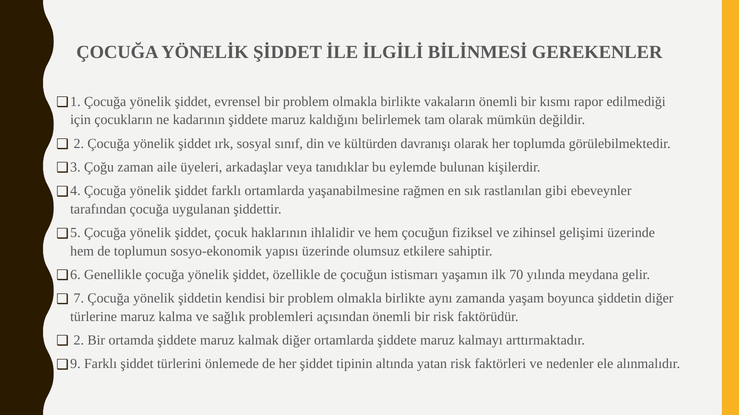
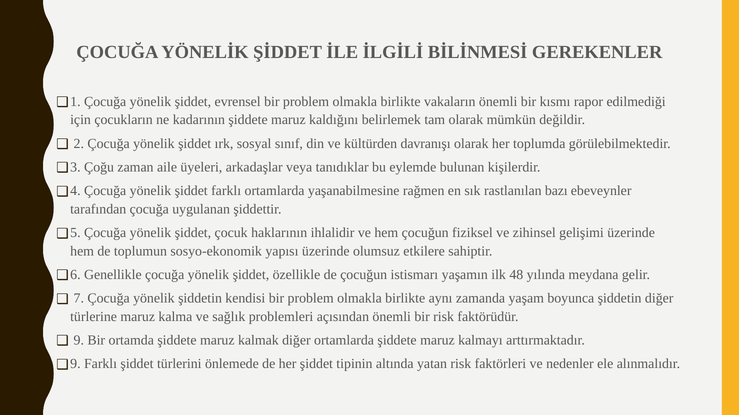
gibi: gibi -> bazı
70: 70 -> 48
2 at (79, 341): 2 -> 9
